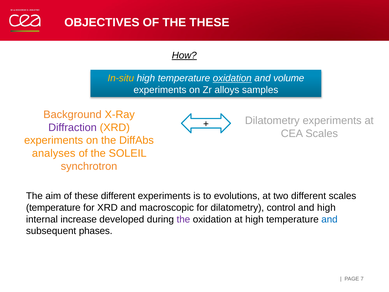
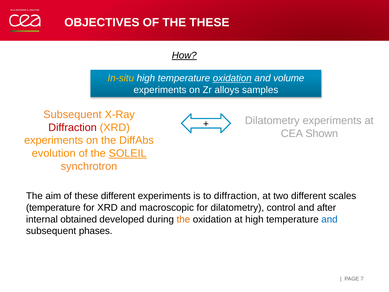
Background at (72, 114): Background -> Subsequent
Diffraction at (73, 127) colour: purple -> red
CEA Scales: Scales -> Shown
analyses: analyses -> evolution
SOLEIL underline: none -> present
to evolutions: evolutions -> diffraction
and high: high -> after
increase: increase -> obtained
the at (183, 219) colour: purple -> orange
